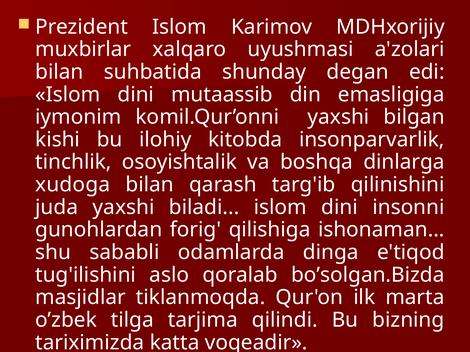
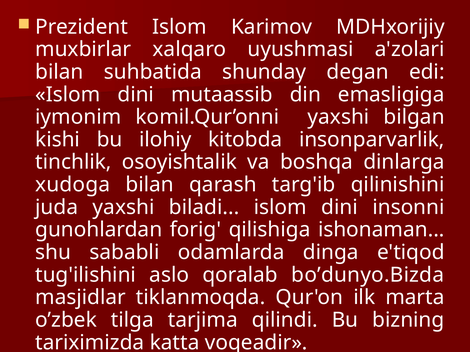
bo’solgan.Bizda: bo’solgan.Bizda -> bo’dunyo.Bizda
